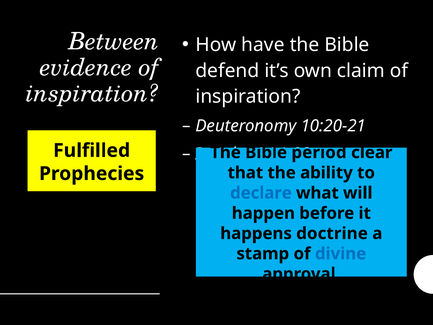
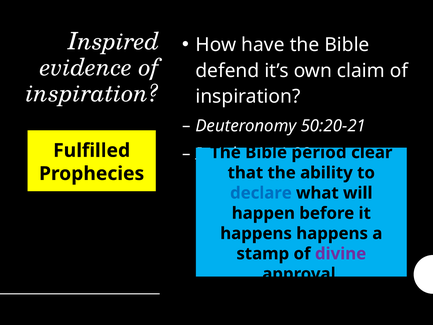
Between: Between -> Inspired
10:20-21: 10:20-21 -> 50:20-21
happens doctrine: doctrine -> happens
divine colour: blue -> purple
